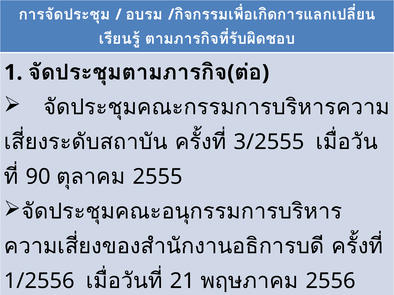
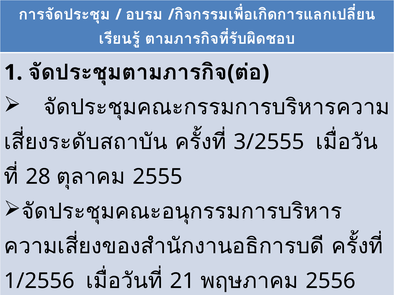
90: 90 -> 28
